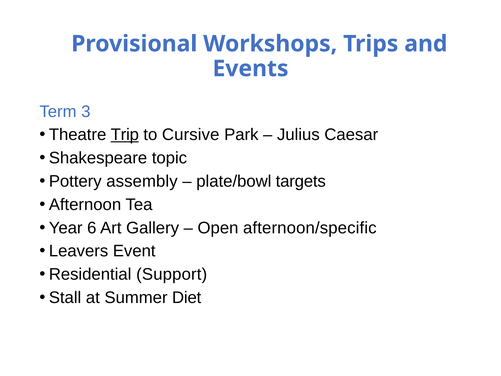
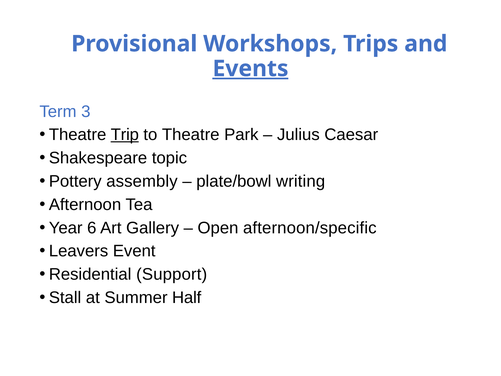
Events underline: none -> present
to Cursive: Cursive -> Theatre
targets: targets -> writing
Diet: Diet -> Half
